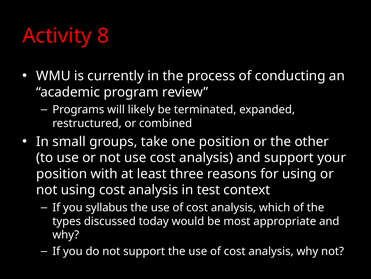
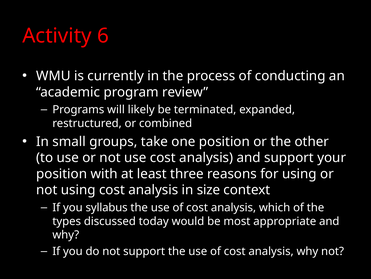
8: 8 -> 6
test: test -> size
